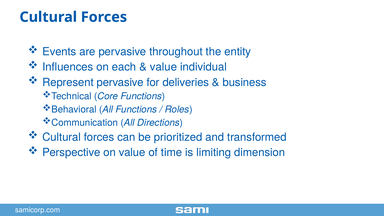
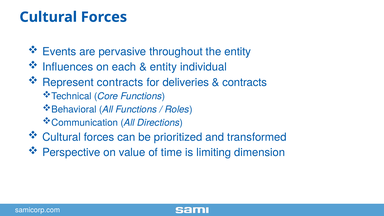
value at (163, 67): value -> entity
Represent pervasive: pervasive -> contracts
business at (245, 82): business -> contracts
